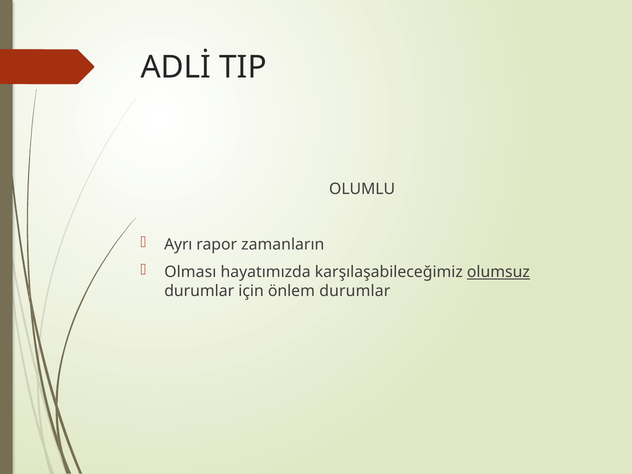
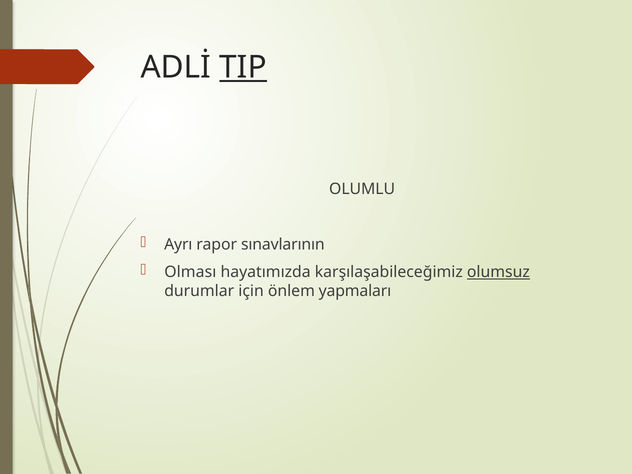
TIP underline: none -> present
zamanların: zamanların -> sınavlarının
önlem durumlar: durumlar -> yapmaları
